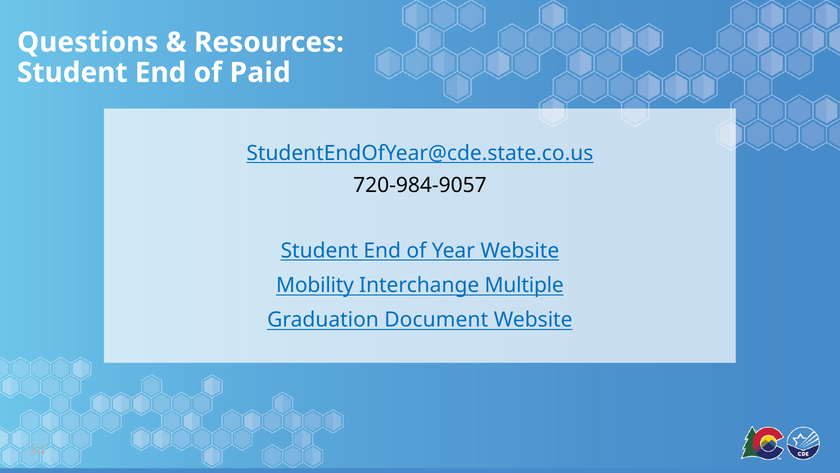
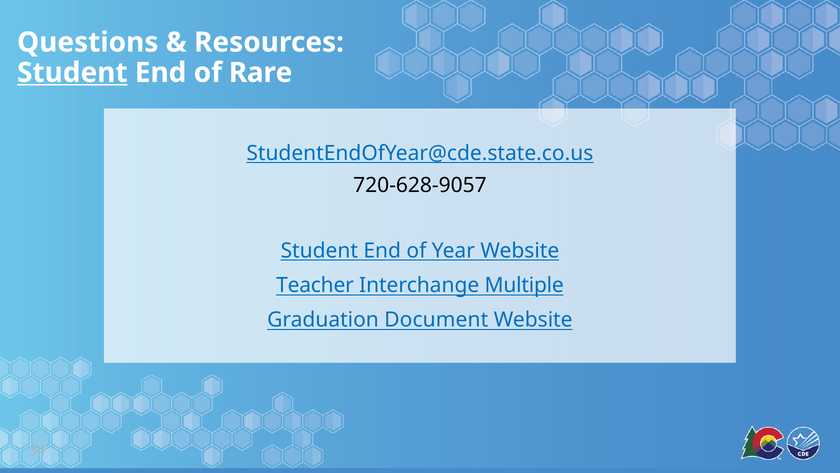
Student at (72, 73) underline: none -> present
Paid: Paid -> Rare
720-984-9057: 720-984-9057 -> 720-628-9057
Mobility: Mobility -> Teacher
